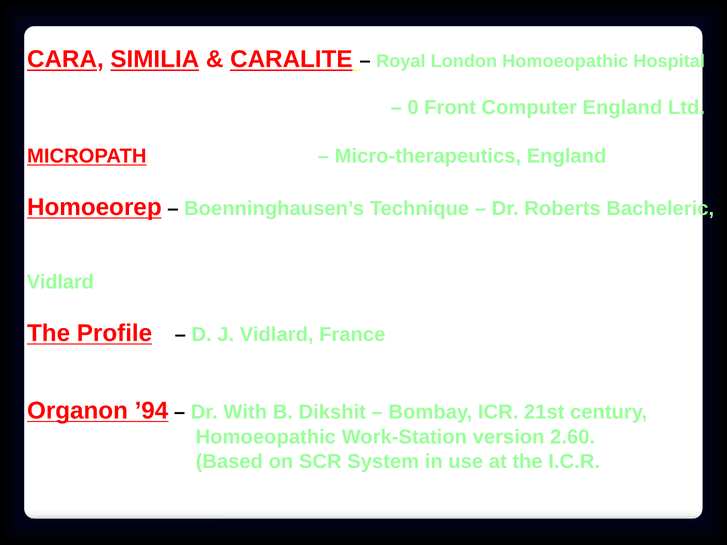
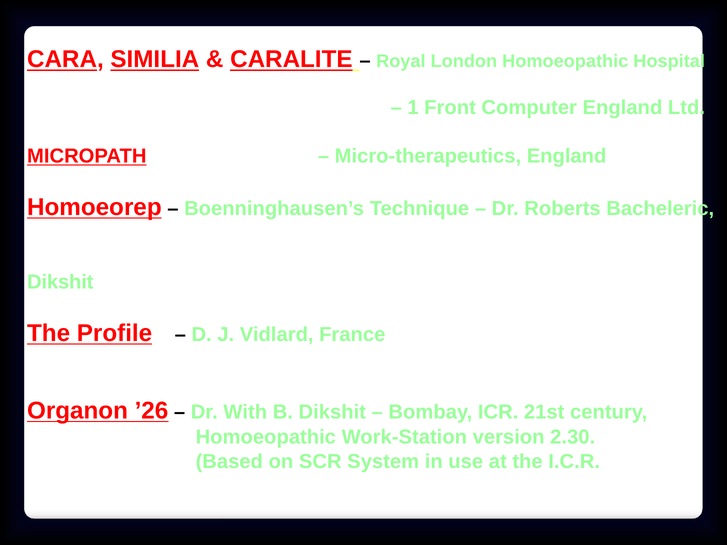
0: 0 -> 1
Vidlard at (60, 282): Vidlard -> Dikshit
’94: ’94 -> ’26
2.60: 2.60 -> 2.30
